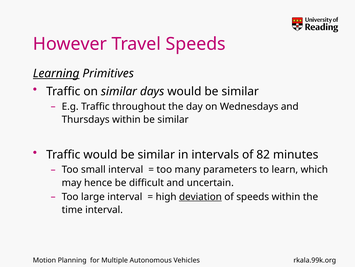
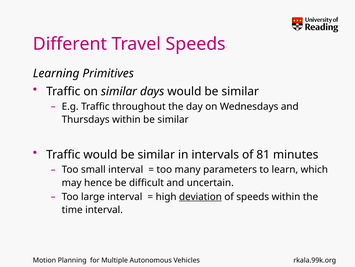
However: However -> Different
Learning underline: present -> none
82: 82 -> 81
